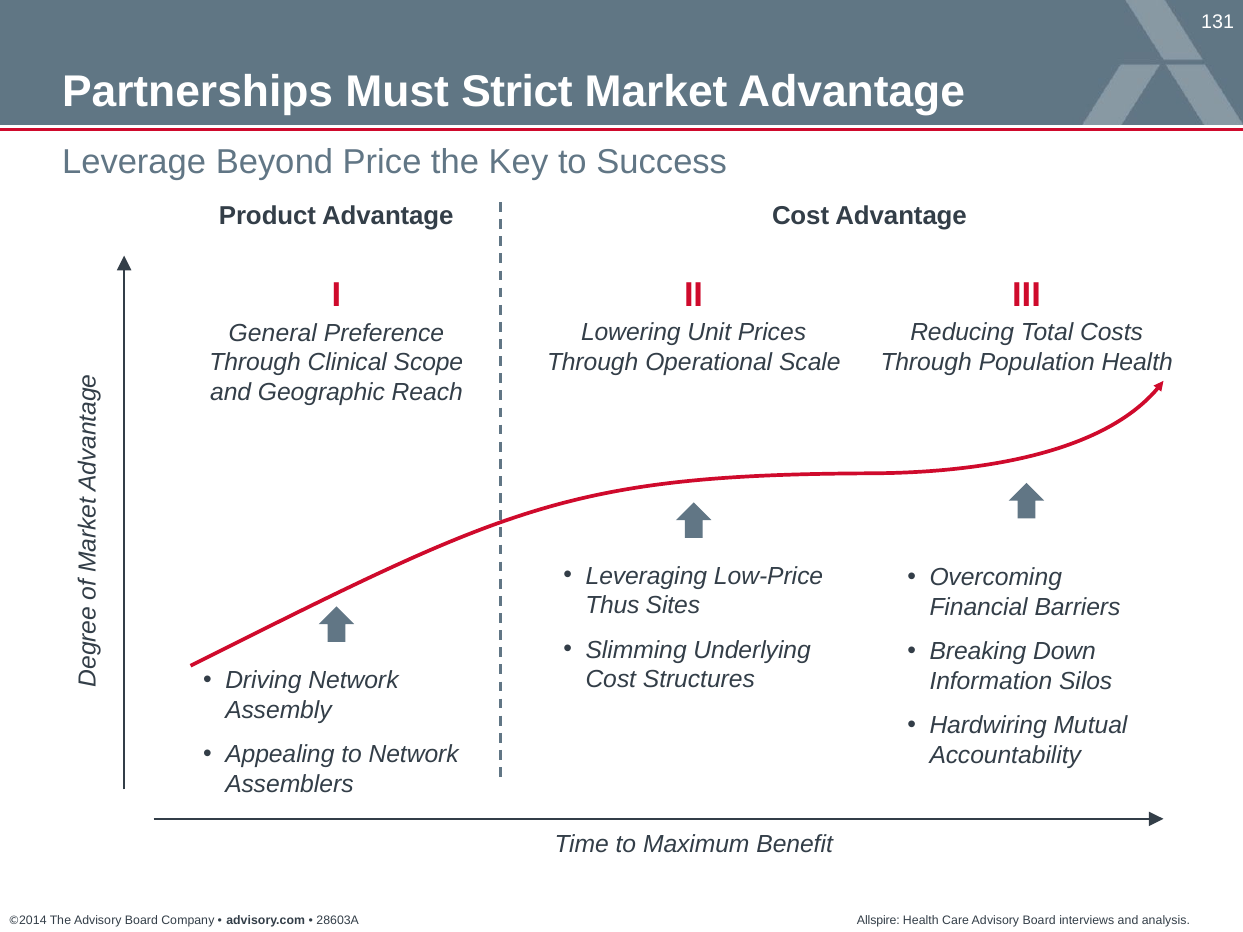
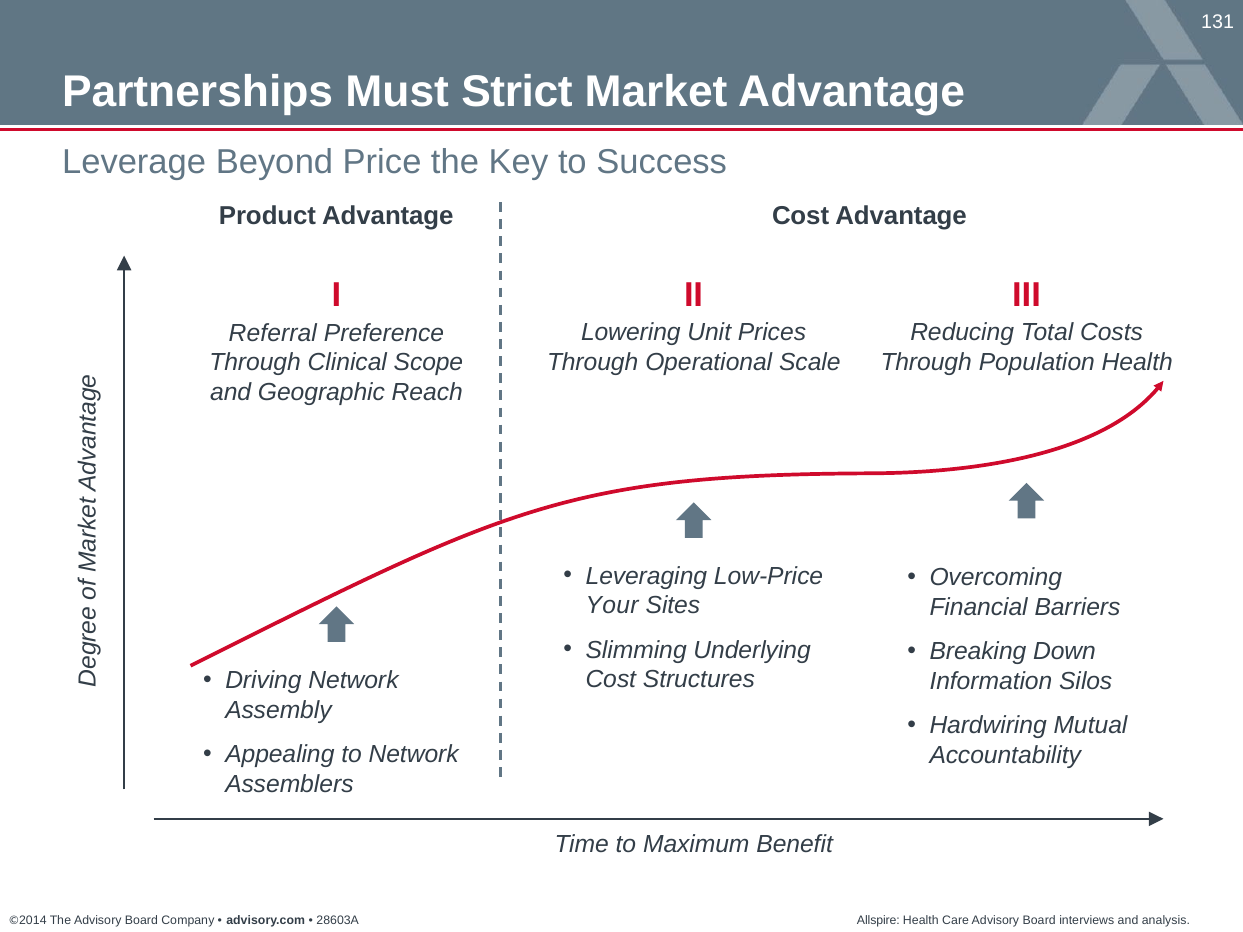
General: General -> Referral
Thus: Thus -> Your
